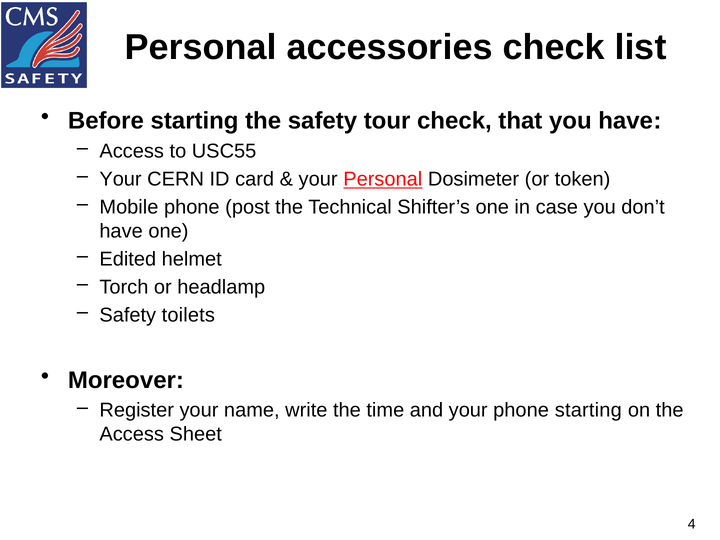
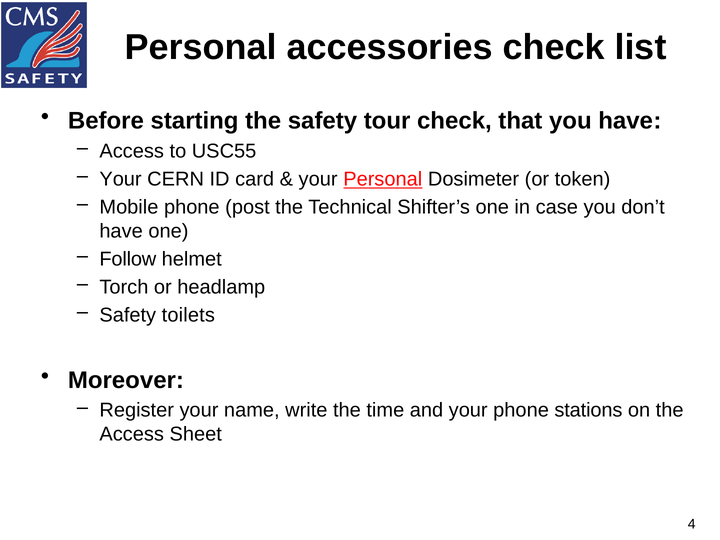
Edited: Edited -> Follow
phone starting: starting -> stations
